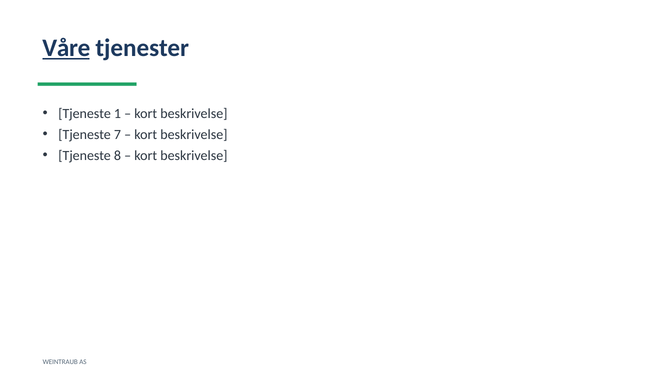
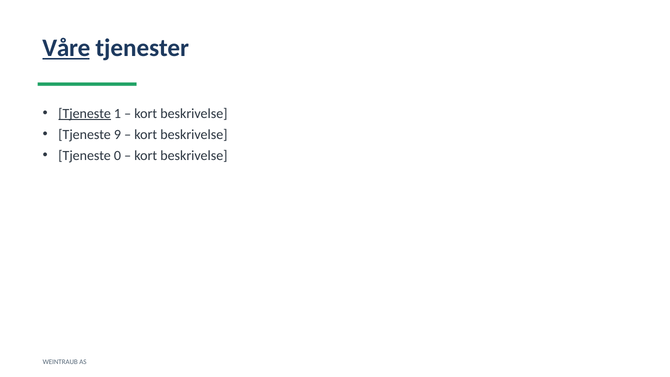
Tjeneste at (85, 113) underline: none -> present
7: 7 -> 9
8: 8 -> 0
